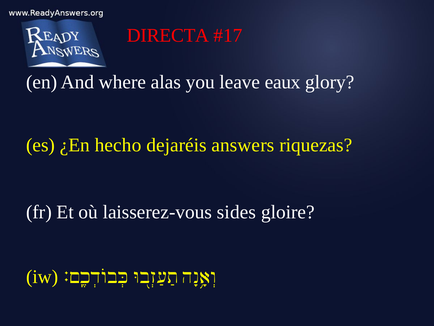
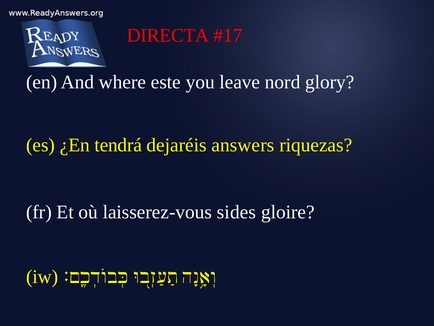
alas: alas -> este
eaux: eaux -> nord
hecho: hecho -> tendrá
